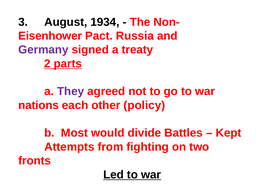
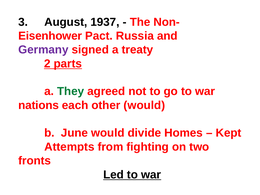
1934: 1934 -> 1937
They colour: purple -> green
other policy: policy -> would
Most: Most -> June
Battles: Battles -> Homes
